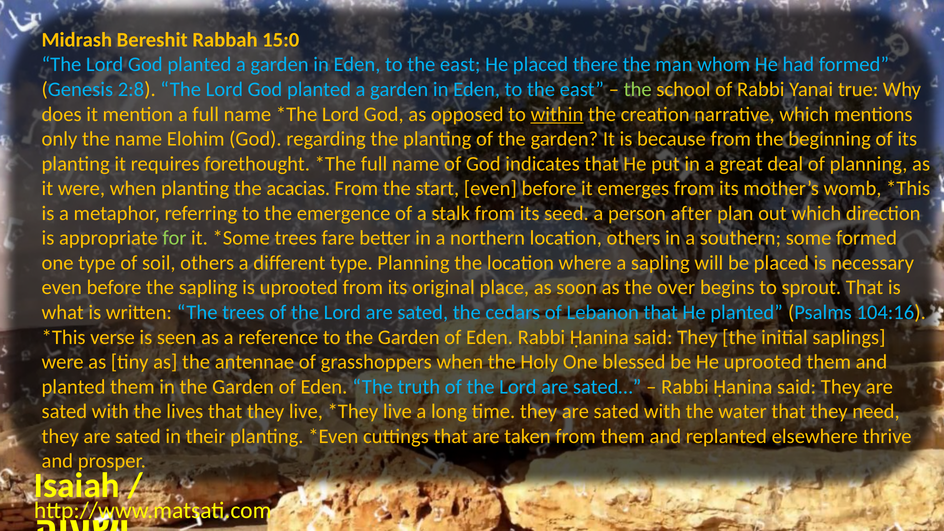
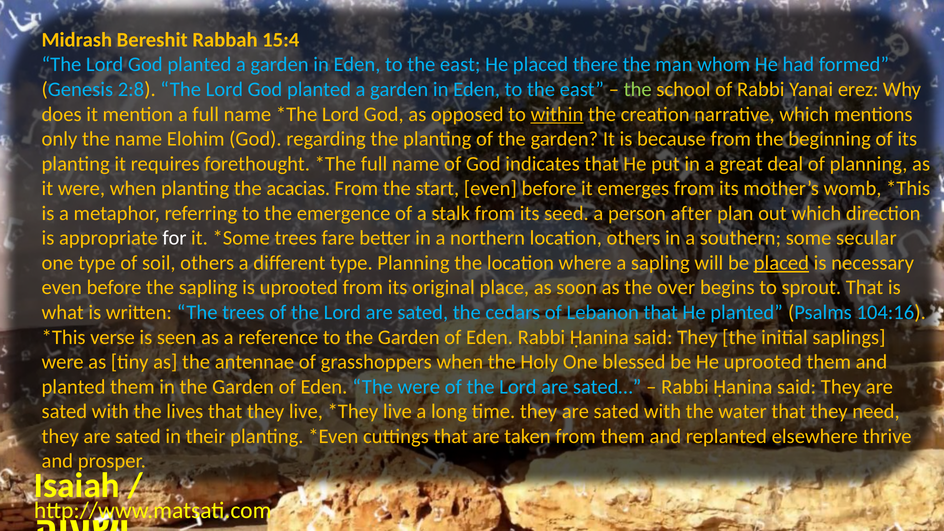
15:0: 15:0 -> 15:4
true: true -> erez
for colour: light green -> white
some formed: formed -> secular
placed at (781, 263) underline: none -> present
The truth: truth -> were
